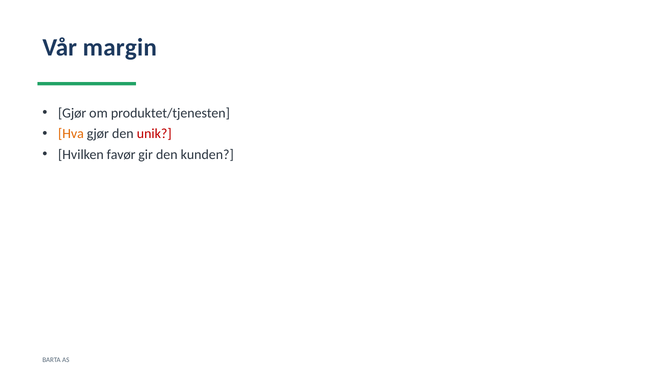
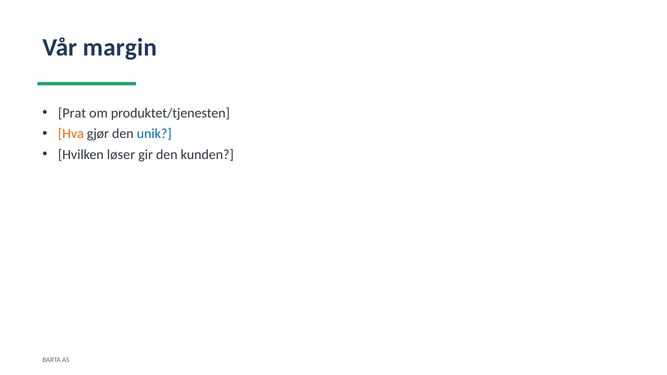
Gjør at (72, 113): Gjør -> Prat
unik colour: red -> blue
favør: favør -> løser
